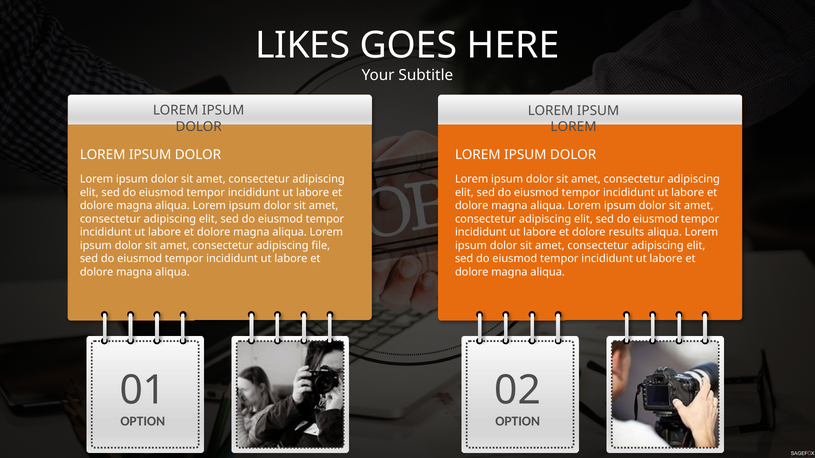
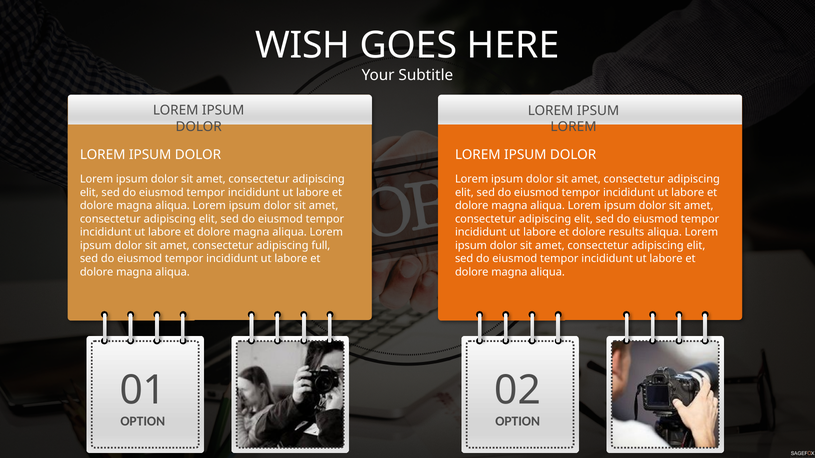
LIKES: LIKES -> WISH
file: file -> full
